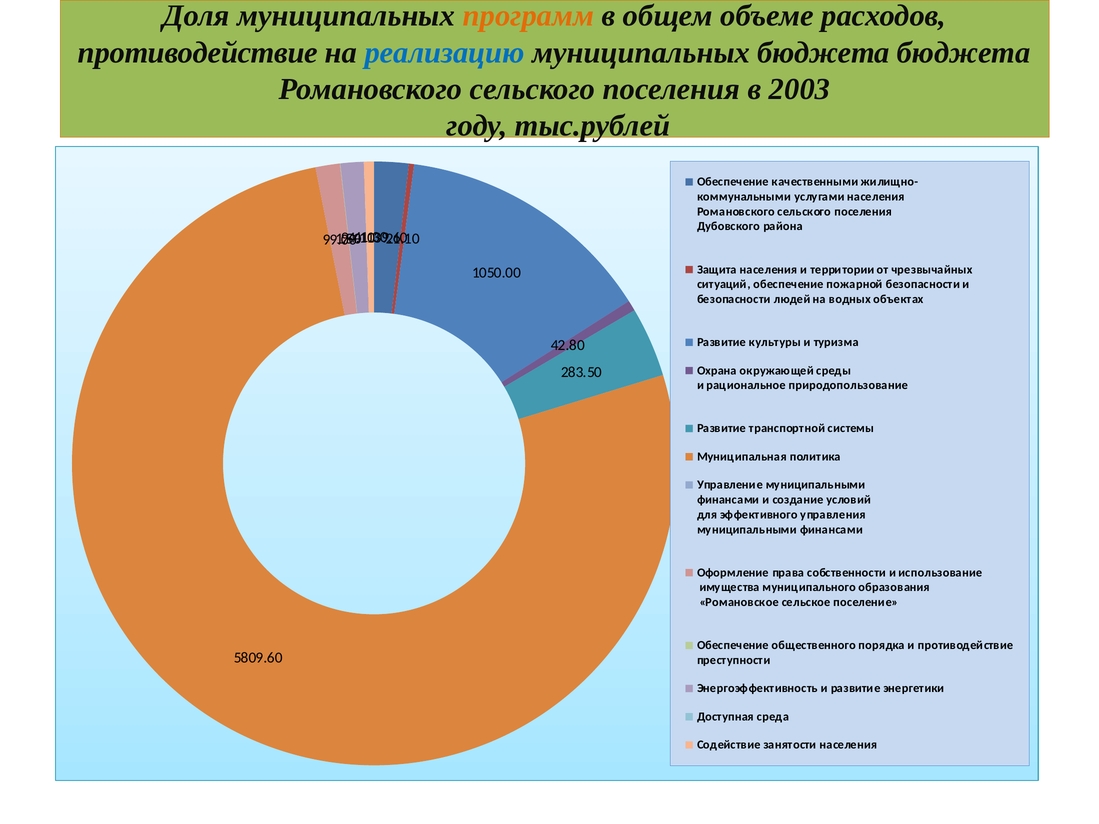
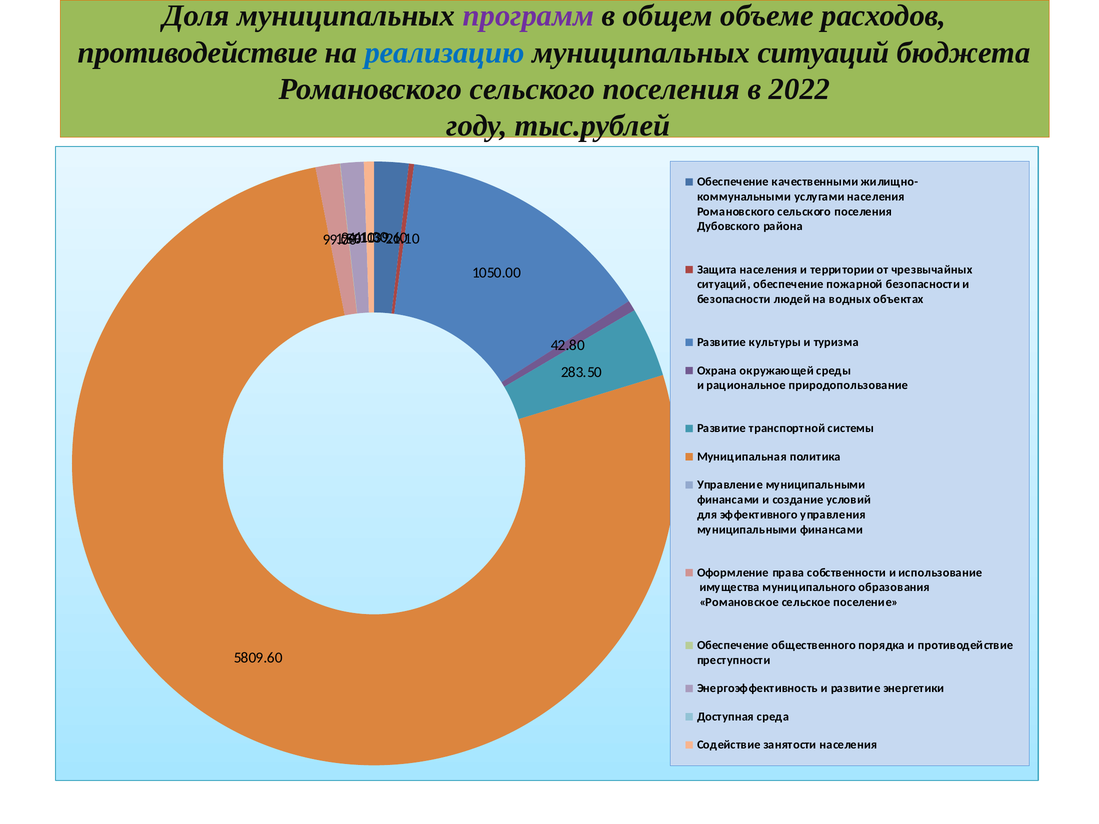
программ colour: orange -> purple
муниципальных бюджета: бюджета -> ситуаций
2003: 2003 -> 2022
